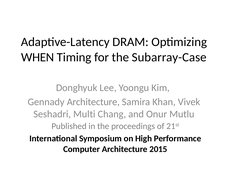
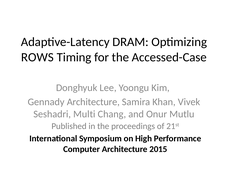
WHEN: WHEN -> ROWS
Subarray-Case: Subarray-Case -> Accessed-Case
